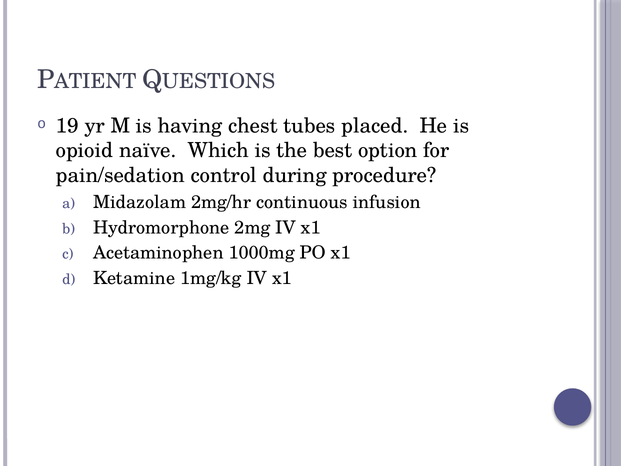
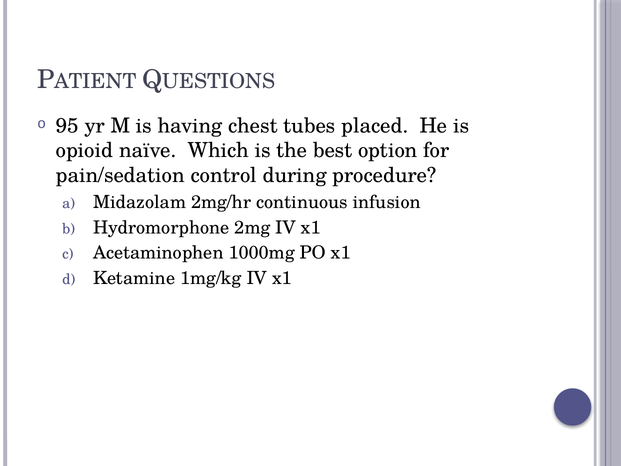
19: 19 -> 95
